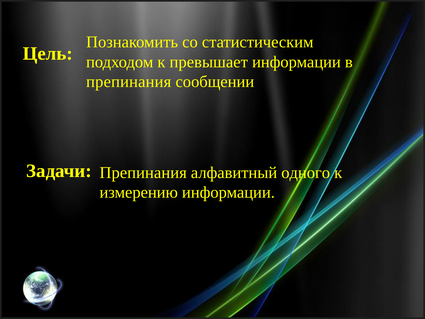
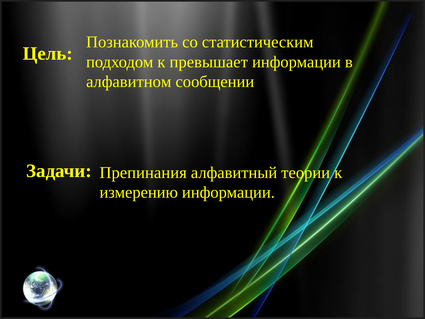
препинания at (129, 82): препинания -> алфавитном
одного: одного -> теории
